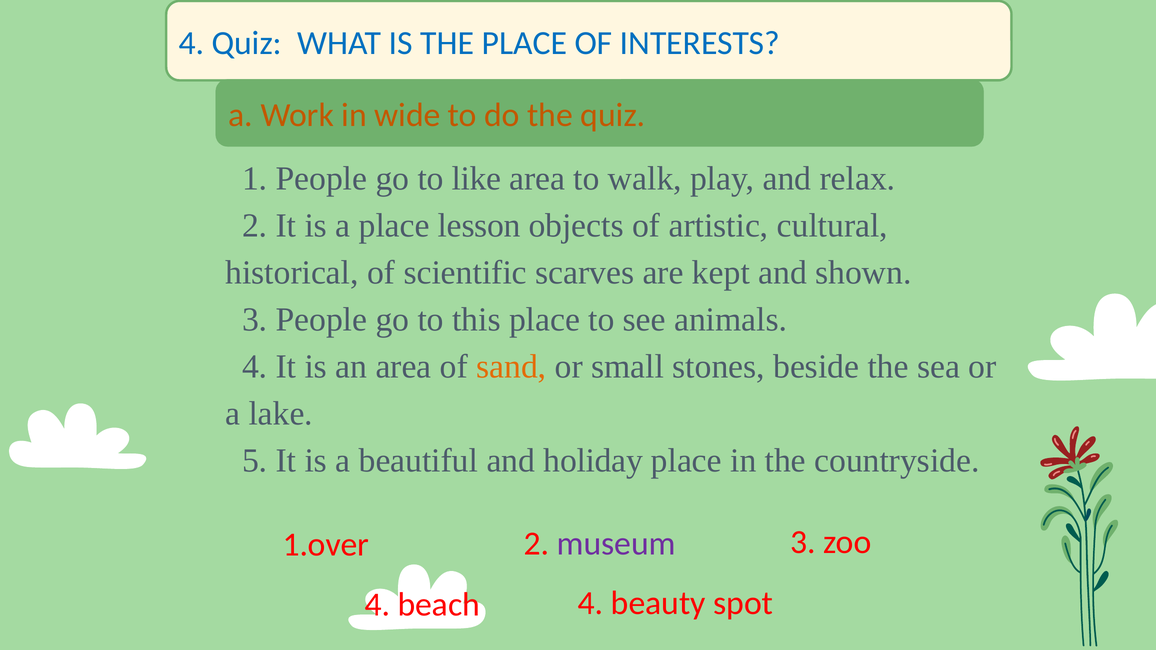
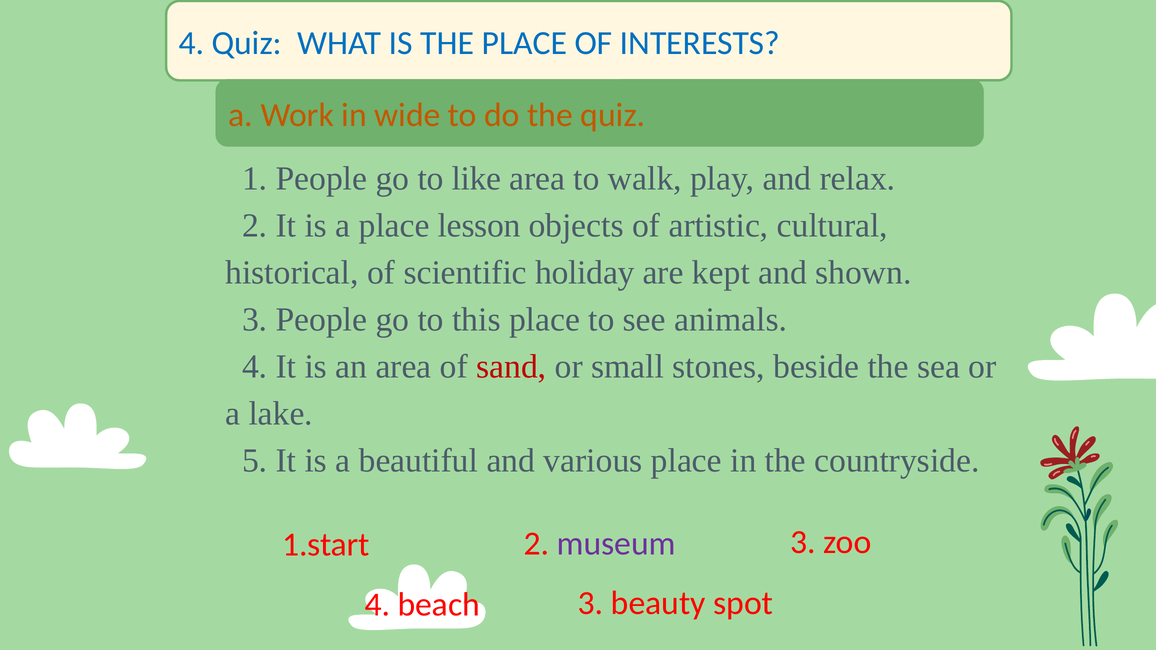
scarves: scarves -> holiday
sand colour: orange -> red
holiday: holiday -> various
1.over: 1.over -> 1.start
beach 4: 4 -> 3
